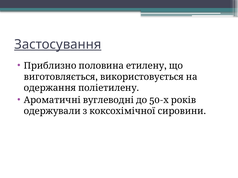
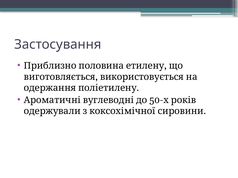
Застосування underline: present -> none
